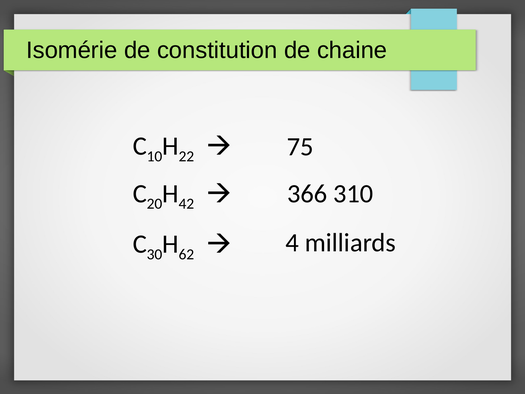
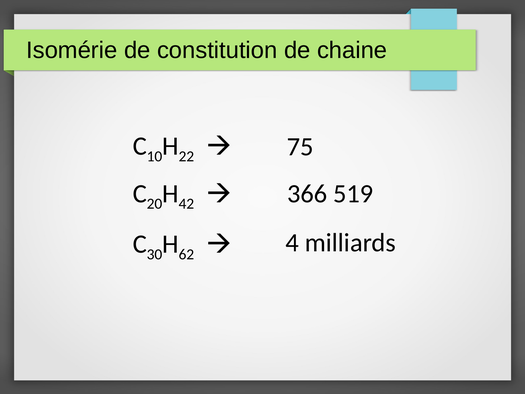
310: 310 -> 519
